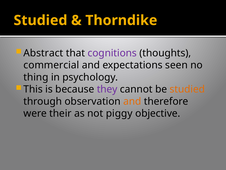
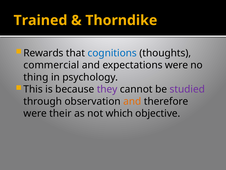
Studied at (40, 20): Studied -> Trained
Abstract: Abstract -> Rewards
cognitions colour: purple -> blue
expectations seen: seen -> were
studied at (187, 89) colour: orange -> purple
piggy: piggy -> which
